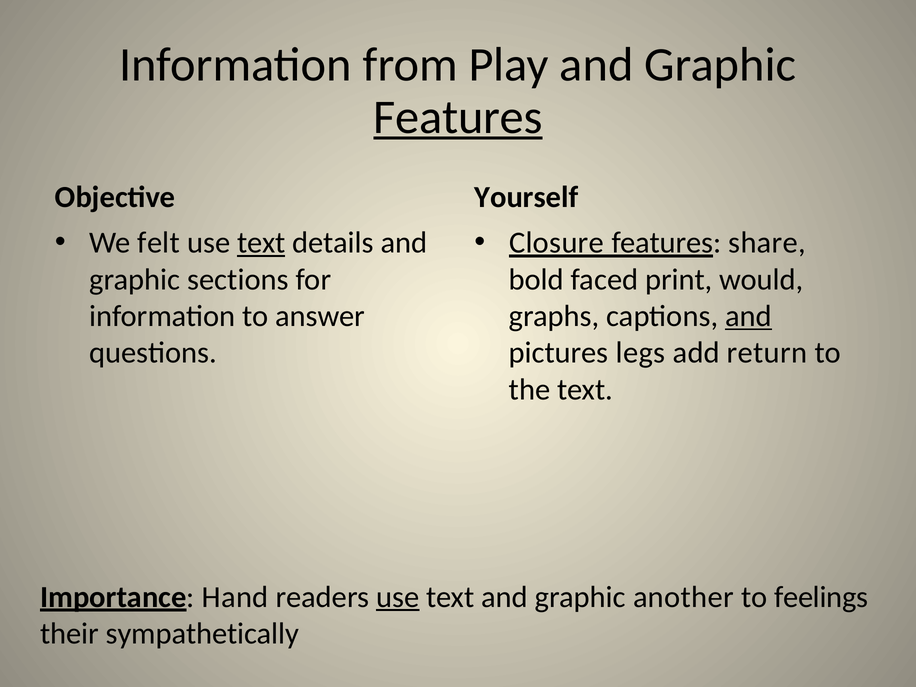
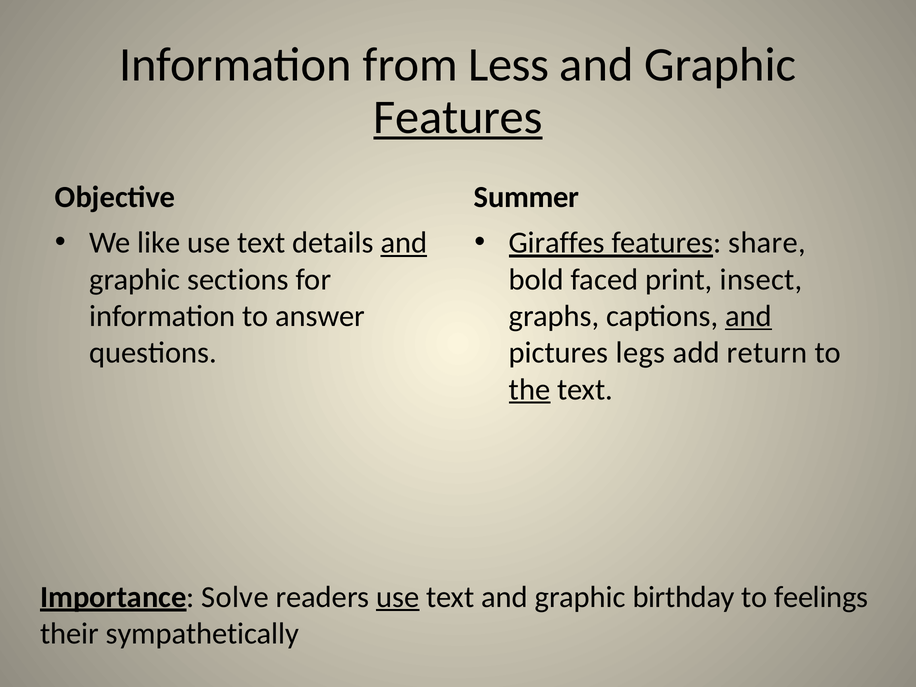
Play: Play -> Less
Yourself: Yourself -> Summer
felt: felt -> like
text at (261, 243) underline: present -> none
and at (404, 243) underline: none -> present
Closure: Closure -> Giraffes
would: would -> insect
the underline: none -> present
Hand: Hand -> Solve
another: another -> birthday
